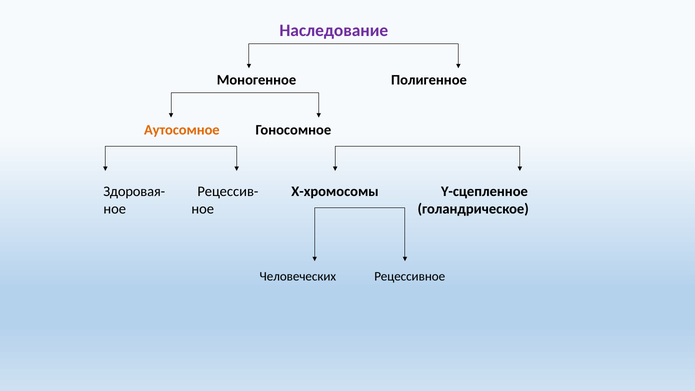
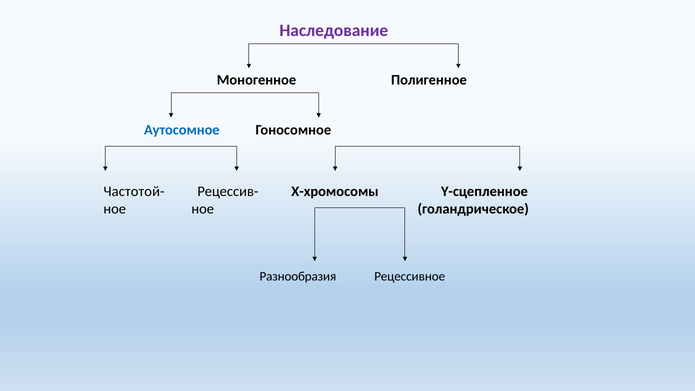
Аутосомное colour: orange -> blue
Здоровая-: Здоровая- -> Частотой-
Человеческих: Человеческих -> Разнообразия
